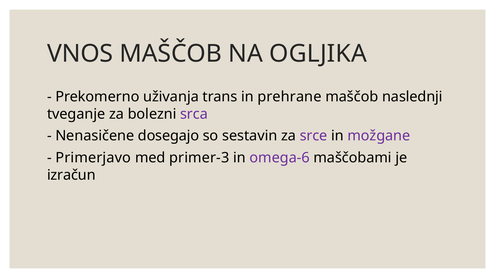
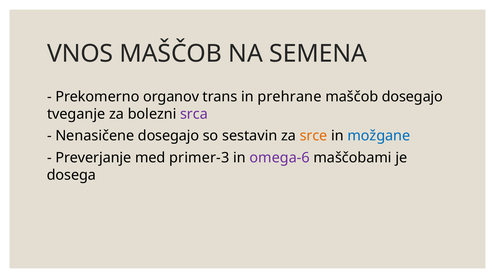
OGLJIKA: OGLJIKA -> SEMENA
uživanja: uživanja -> organov
maščob naslednji: naslednji -> dosegajo
srce colour: purple -> orange
možgane colour: purple -> blue
Primerjavo: Primerjavo -> Preverjanje
izračun: izračun -> dosega
